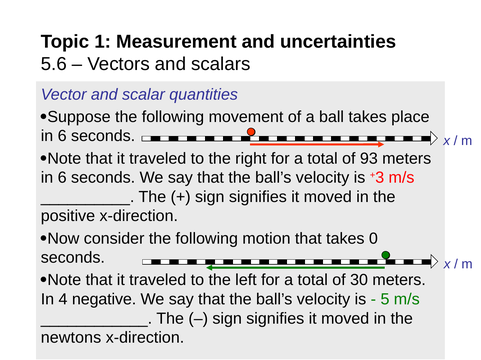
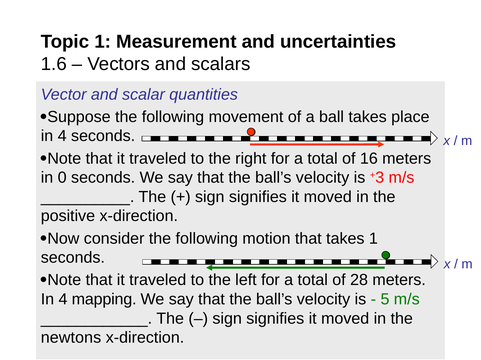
5.6: 5.6 -> 1.6
6 at (62, 136): 6 -> 4
93: 93 -> 16
6 at (62, 178): 6 -> 0
takes 0: 0 -> 1
30: 30 -> 28
negative: negative -> mapping
